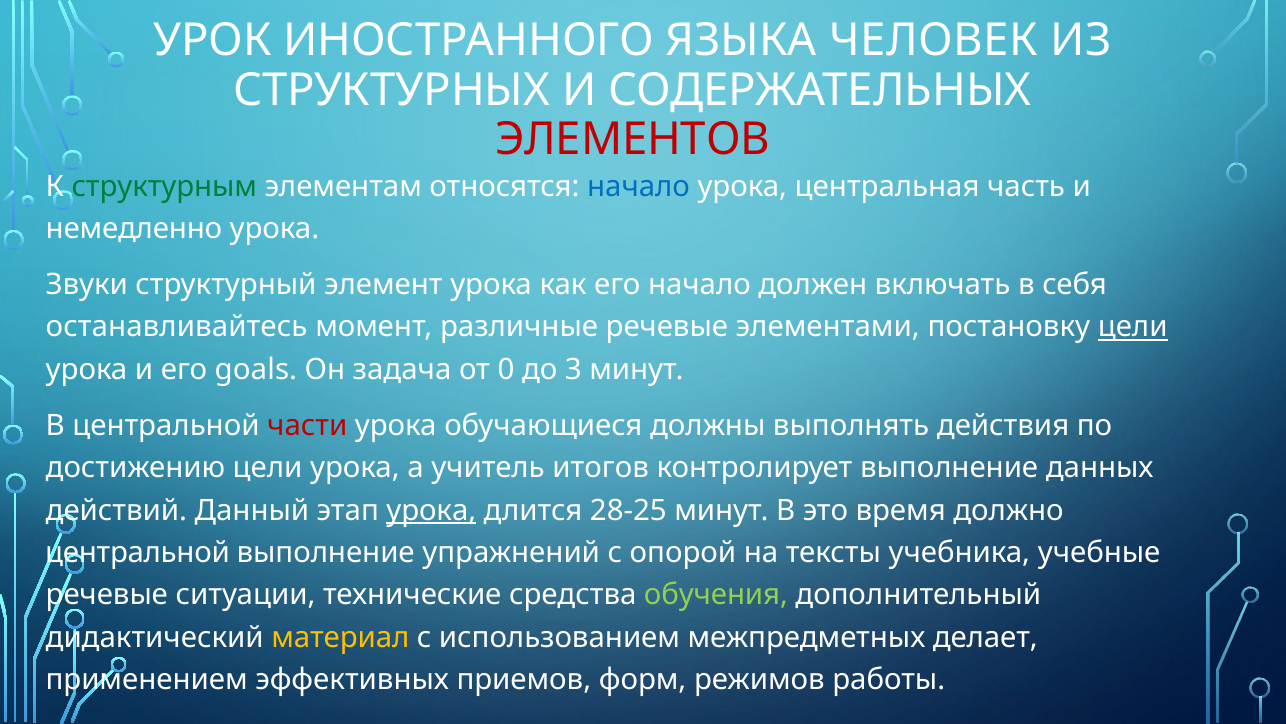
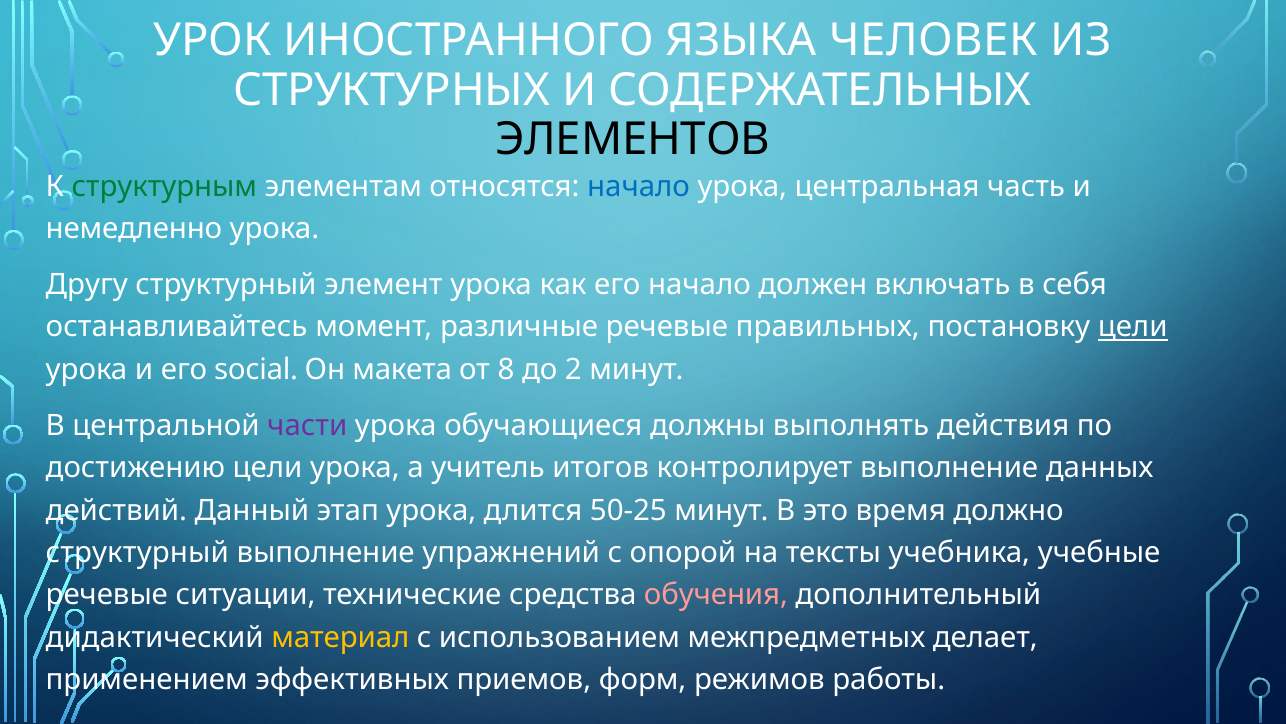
ЭЛЕМЕНТОВ colour: red -> black
Звуки: Звуки -> Другу
элементами: элементами -> правильных
goals: goals -> social
задача: задача -> макета
0: 0 -> 8
3: 3 -> 2
части colour: red -> purple
урока at (431, 510) underline: present -> none
28-25: 28-25 -> 50-25
центральной at (137, 552): центральной -> структурный
обучения colour: light green -> pink
